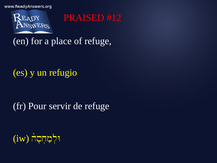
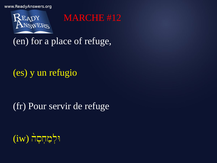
PRAISED: PRAISED -> MARCHE
